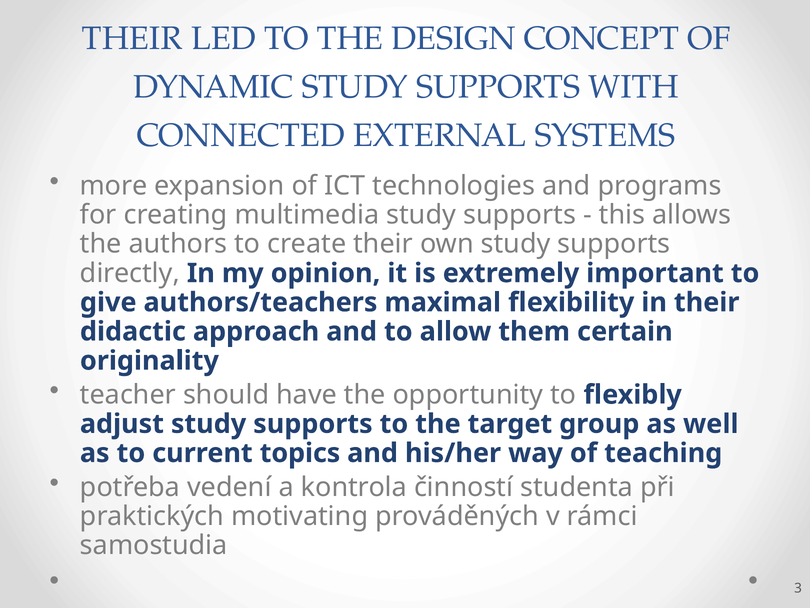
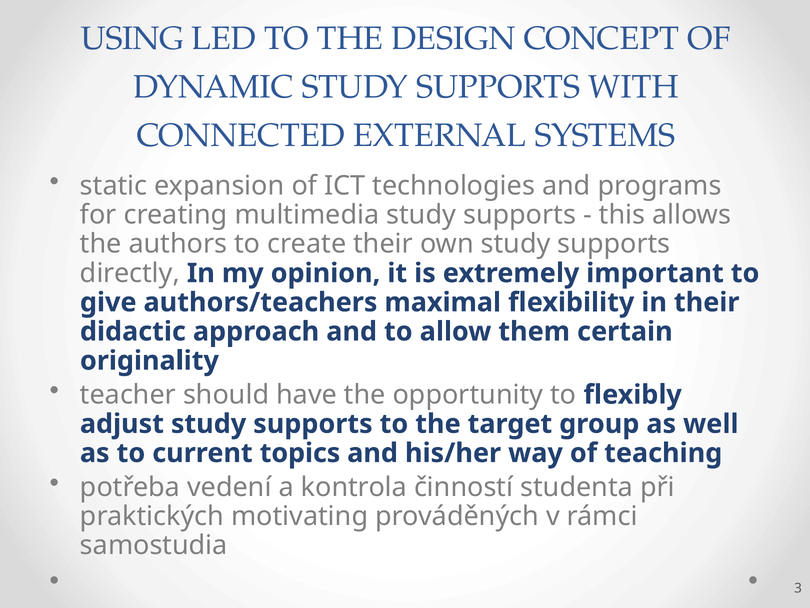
THEIR at (132, 38): THEIR -> USING
more: more -> static
